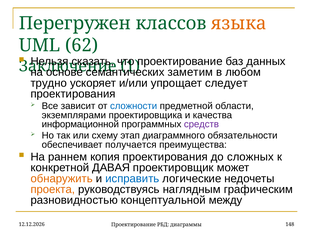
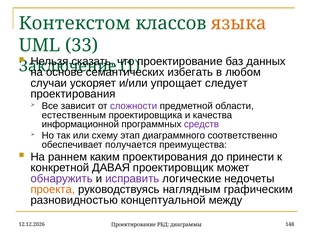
Перегружен: Перегружен -> Контекстом
62: 62 -> 33
заметим: заметим -> избегать
трудно: трудно -> случаи
сложности colour: blue -> purple
экземплярами: экземплярами -> естественным
обязательности: обязательности -> соответственно
копия: копия -> каким
сложных: сложных -> принести
обнаружить colour: orange -> purple
исправить colour: blue -> purple
